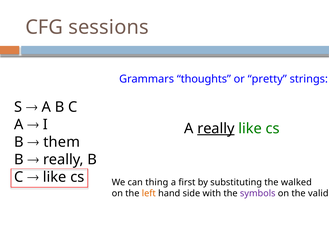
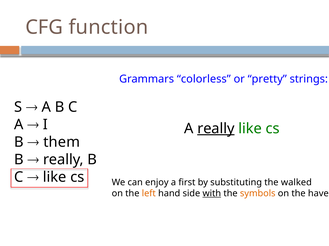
sessions: sessions -> function
thoughts: thoughts -> colorless
thing: thing -> enjoy
with underline: none -> present
symbols colour: purple -> orange
valid: valid -> have
